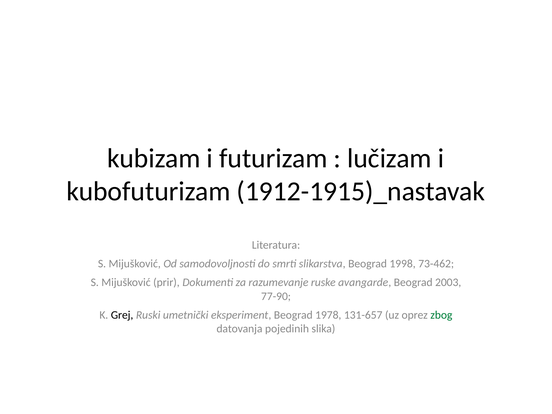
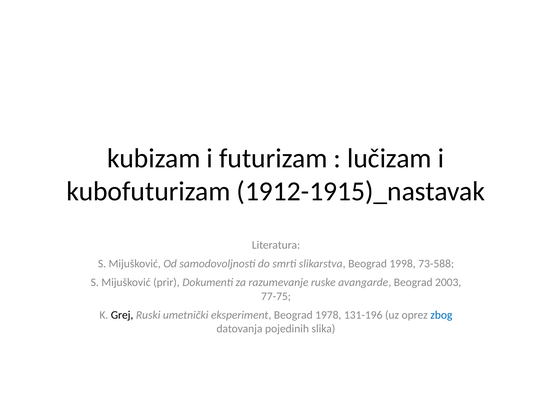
73-462: 73-462 -> 73-588
77-90: 77-90 -> 77-75
131-657: 131-657 -> 131-196
zbog colour: green -> blue
